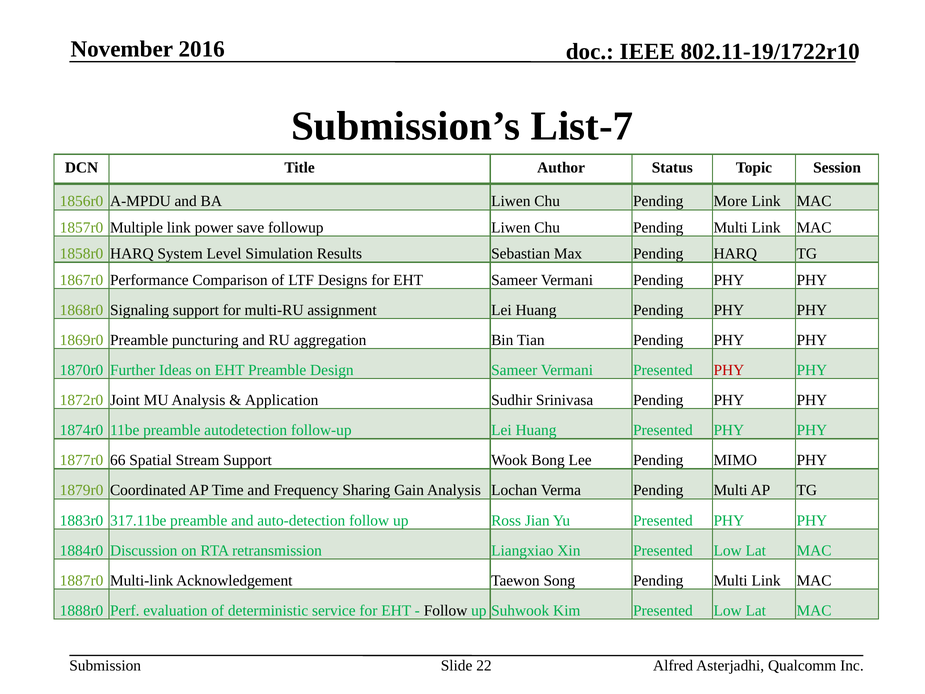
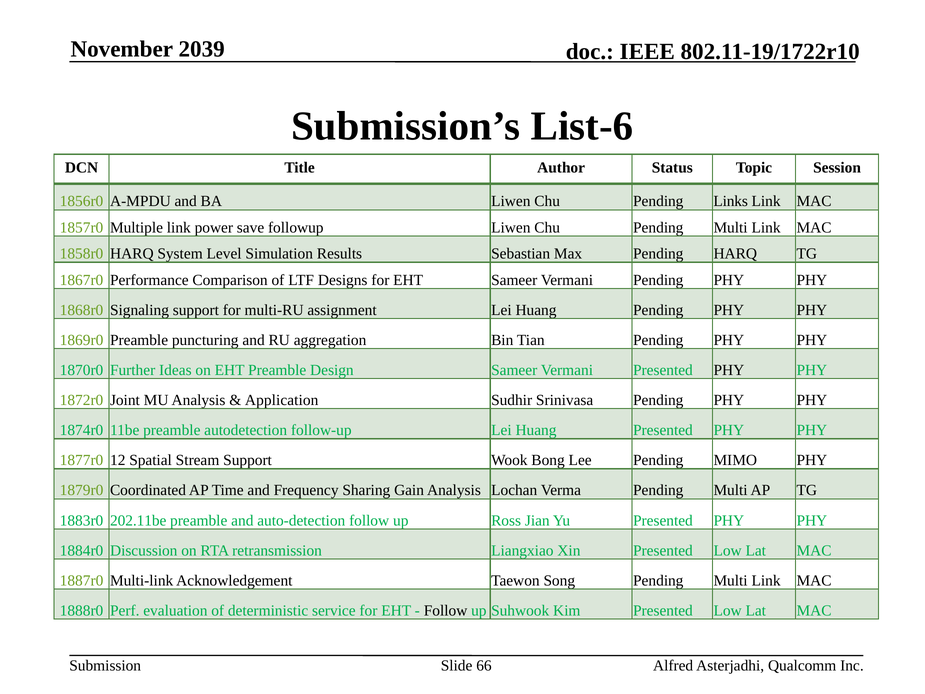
2016: 2016 -> 2039
List-7: List-7 -> List-6
More: More -> Links
PHY at (729, 370) colour: red -> black
66: 66 -> 12
317.11be: 317.11be -> 202.11be
22: 22 -> 66
